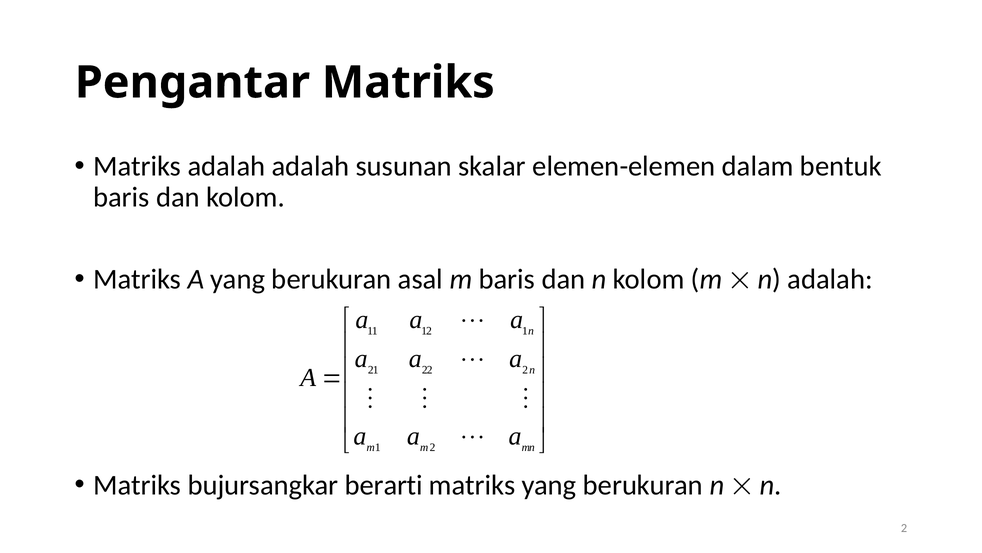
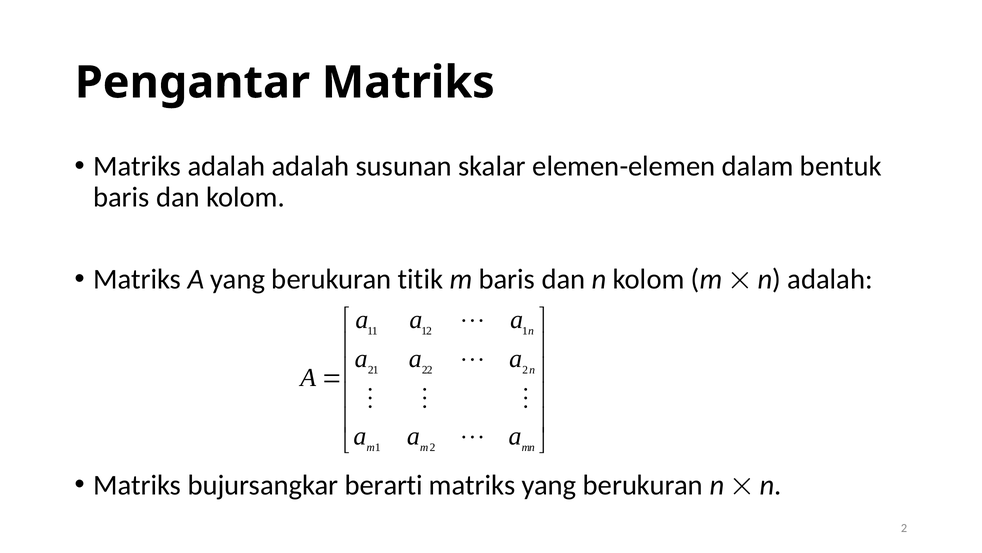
asal: asal -> titik
